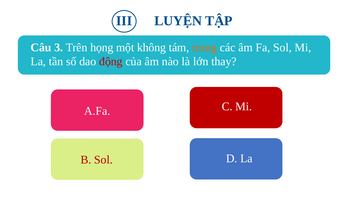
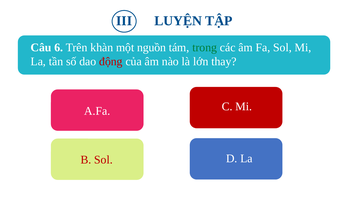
3: 3 -> 6
họng: họng -> khàn
không: không -> nguồn
trong colour: orange -> green
